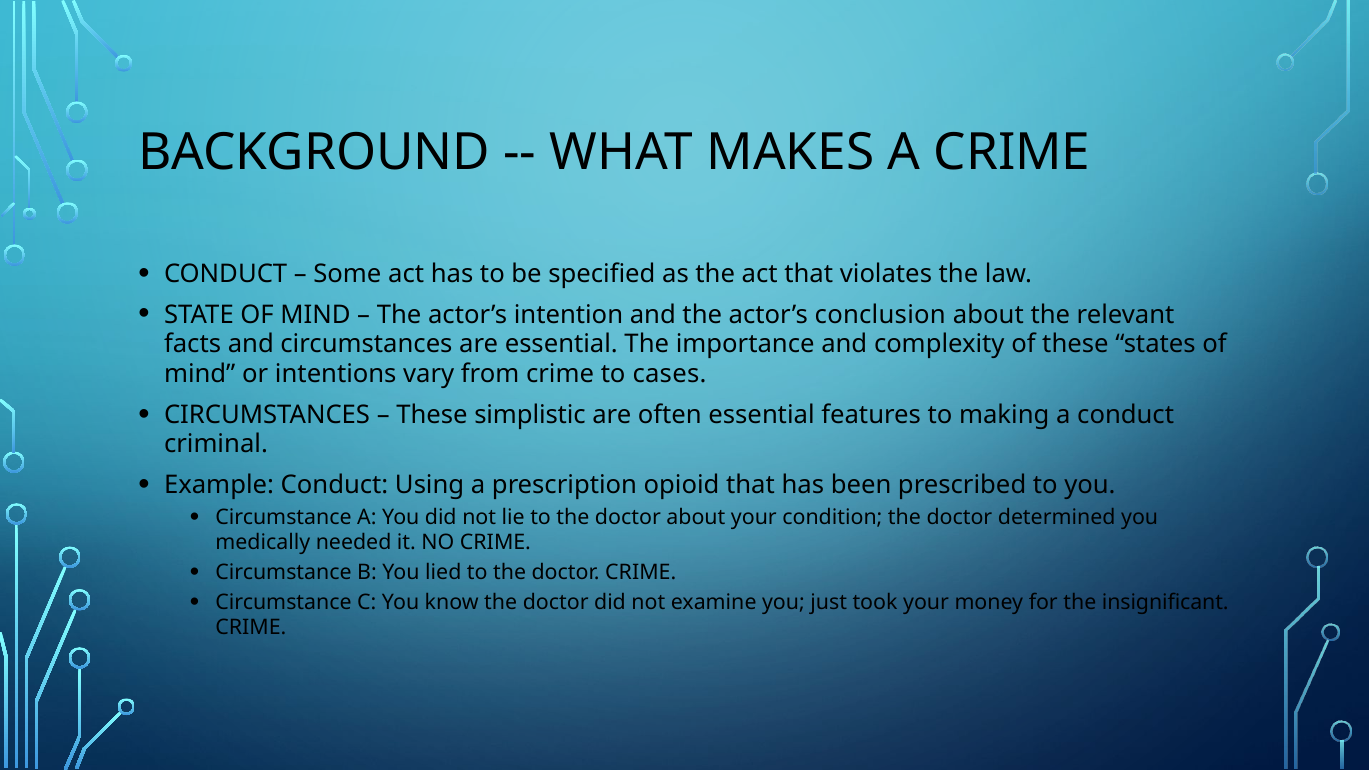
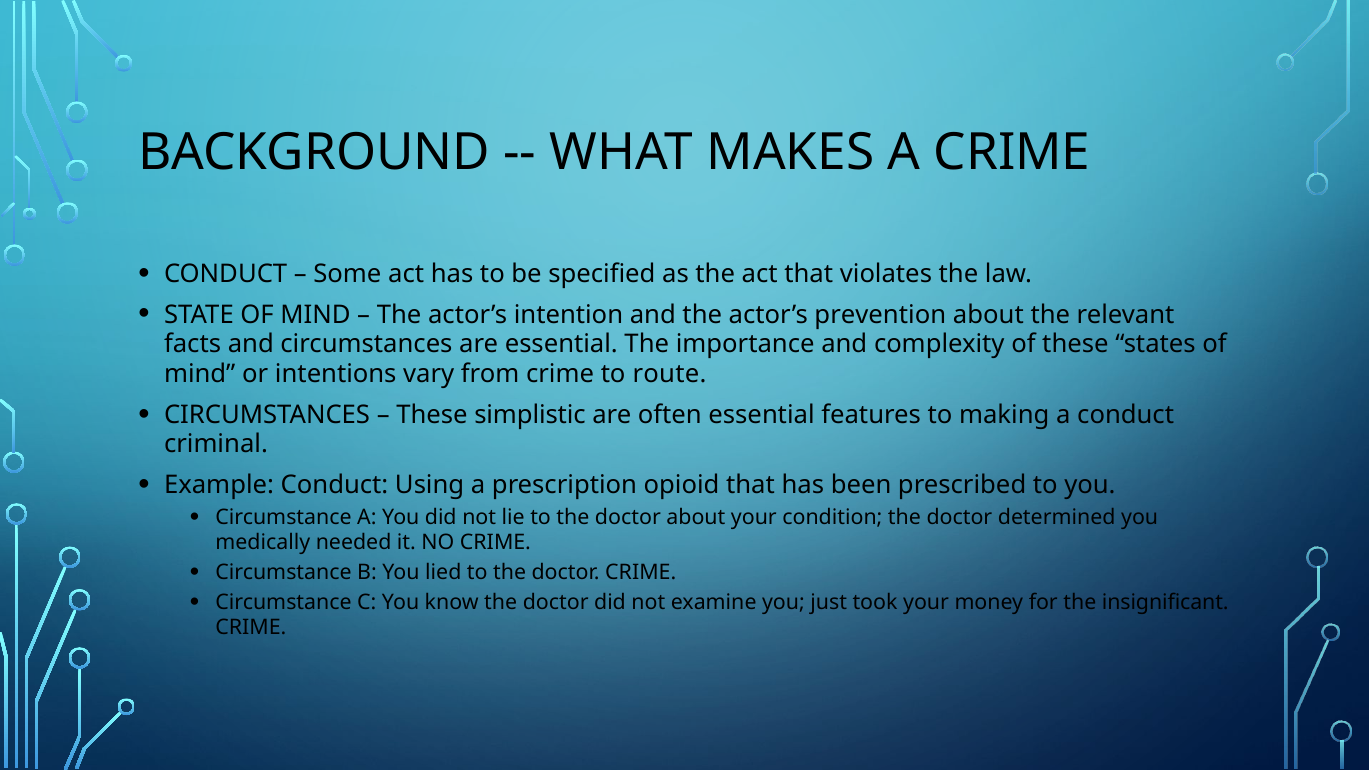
conclusion: conclusion -> prevention
cases: cases -> route
